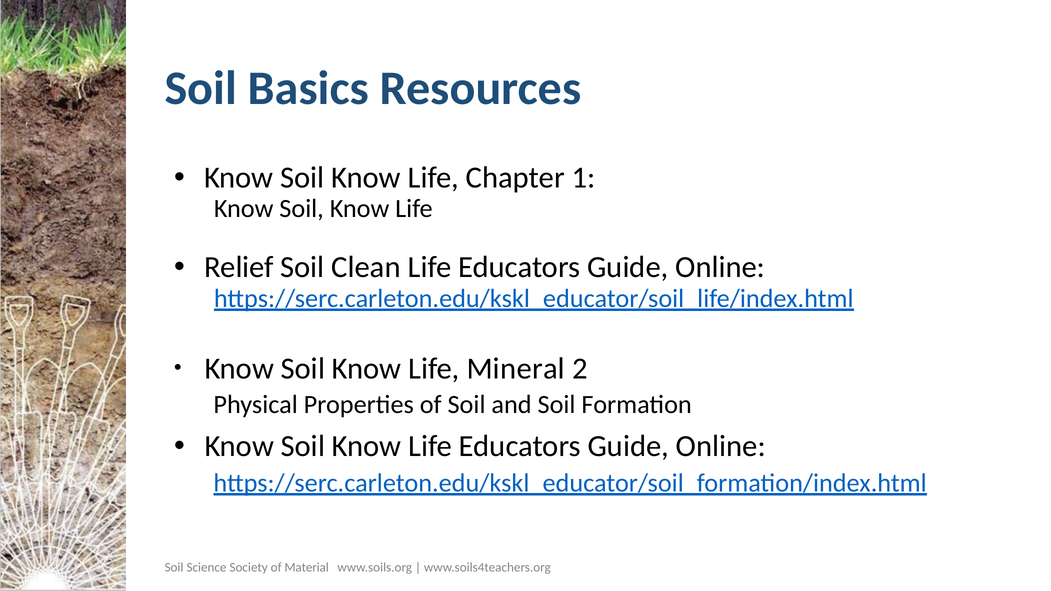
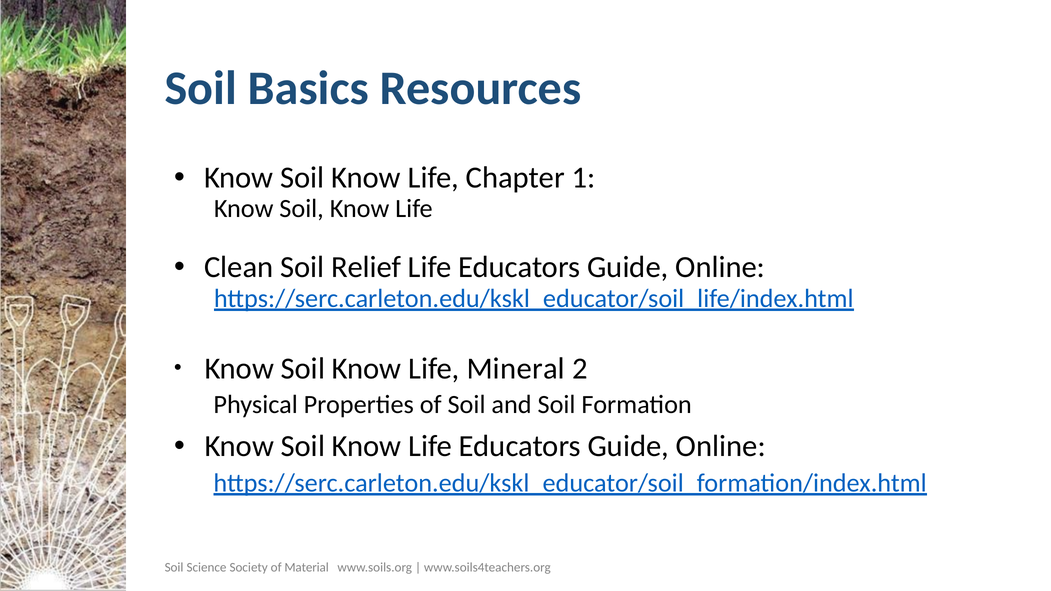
Relief: Relief -> Clean
Clean: Clean -> Relief
